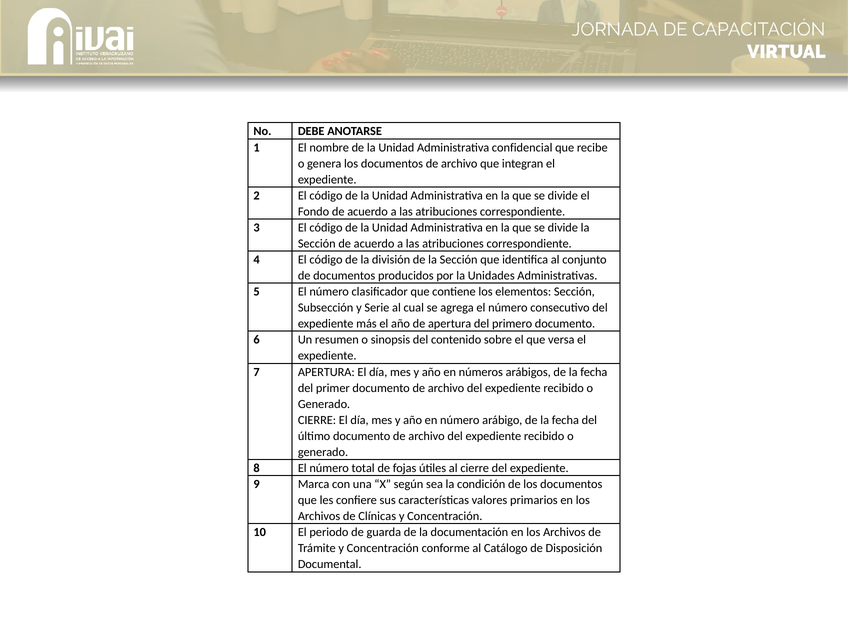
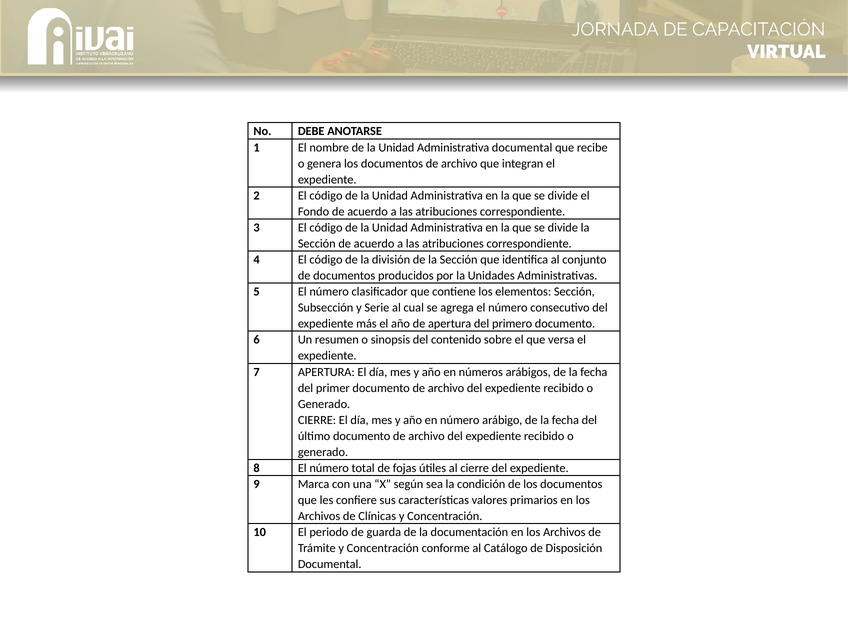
Administrativa confidencial: confidencial -> documental
